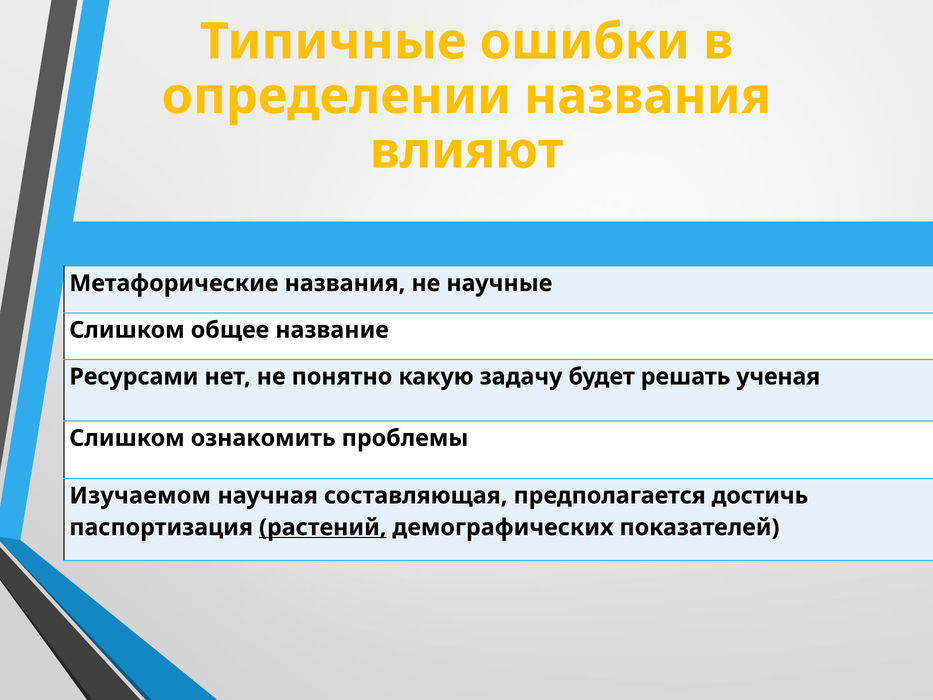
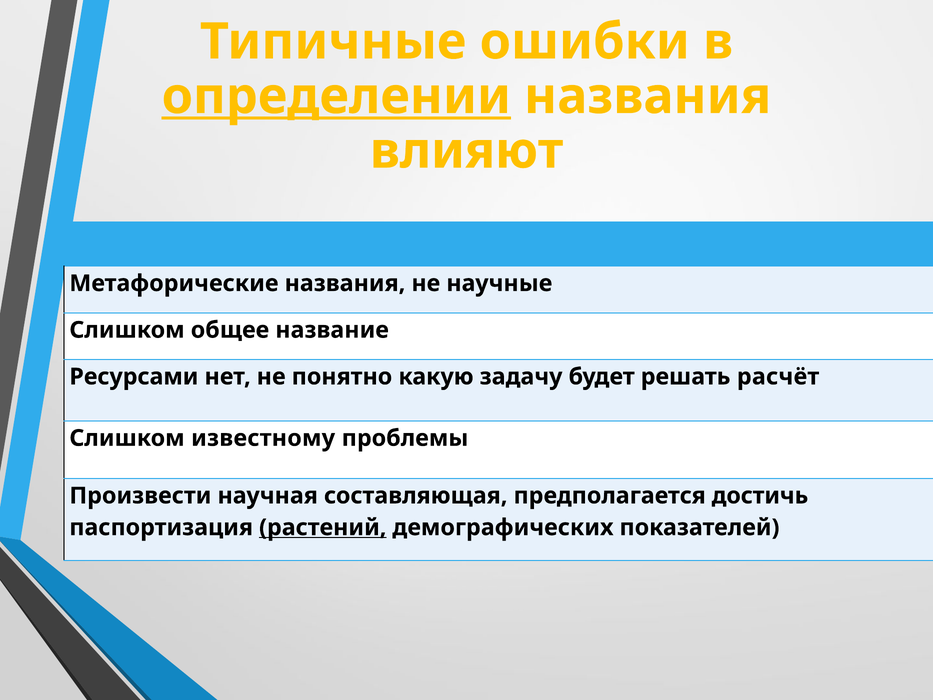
определении underline: none -> present
ученая: ученая -> расчёт
ознакомить: ознакомить -> известному
Изучаемом: Изучаемом -> Произвести
